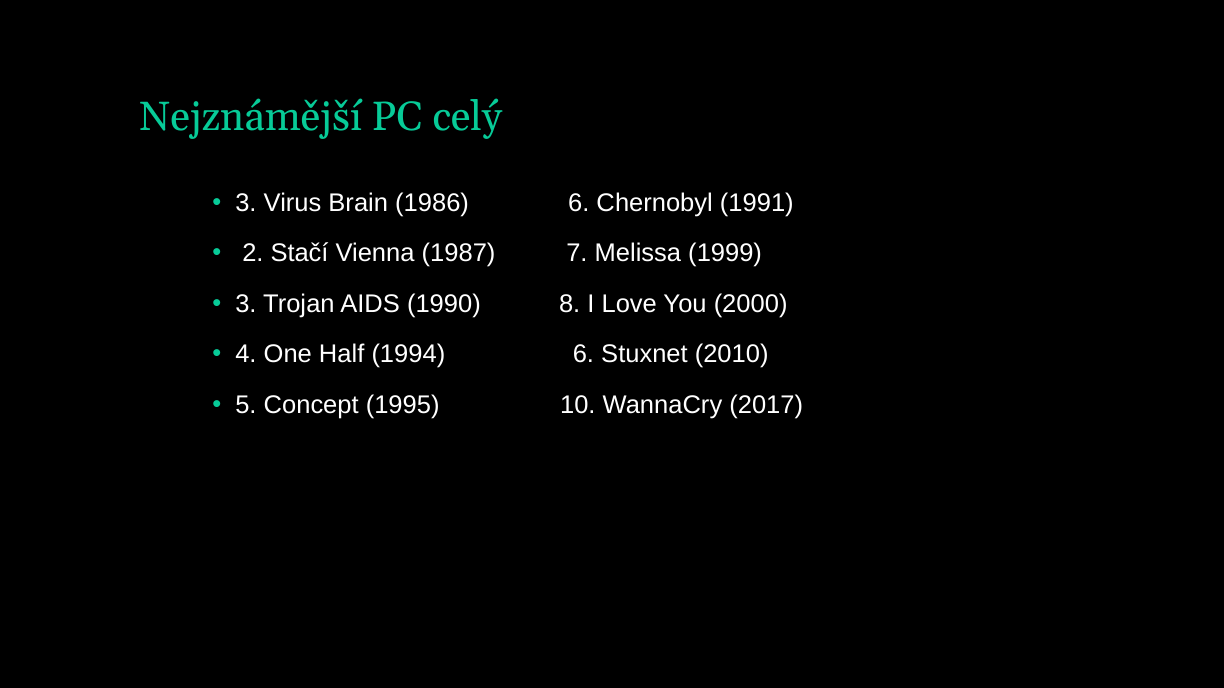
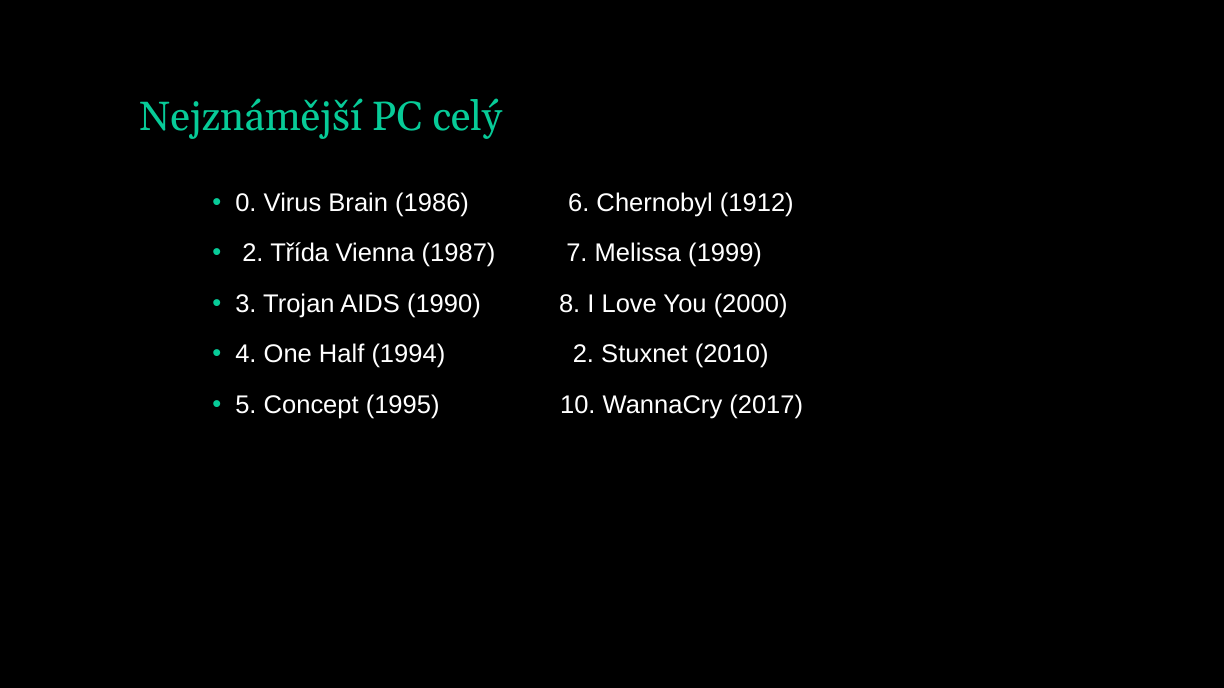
3 at (246, 203): 3 -> 0
1991: 1991 -> 1912
Stačí: Stačí -> Třída
1994 6: 6 -> 2
